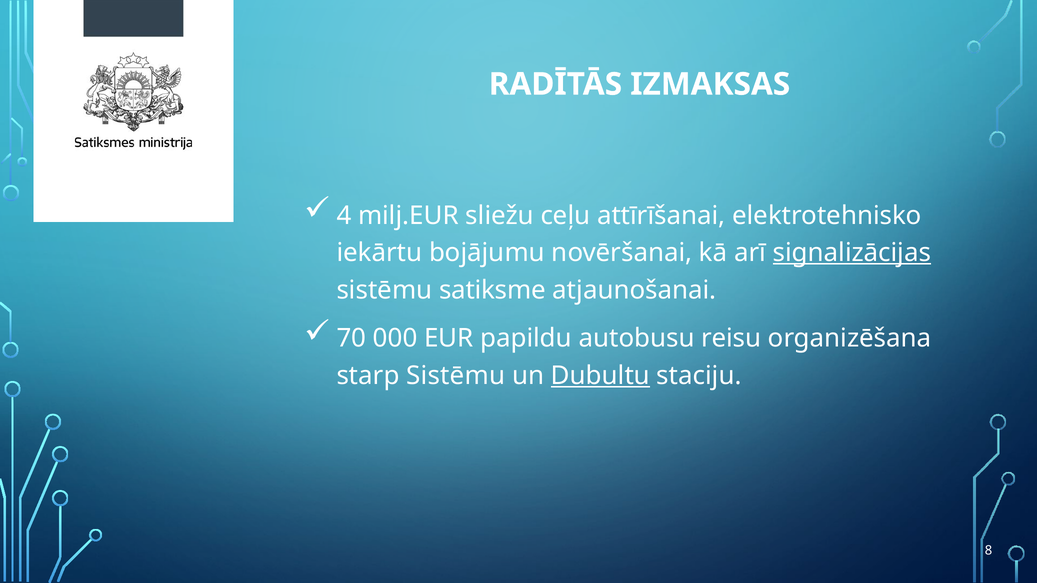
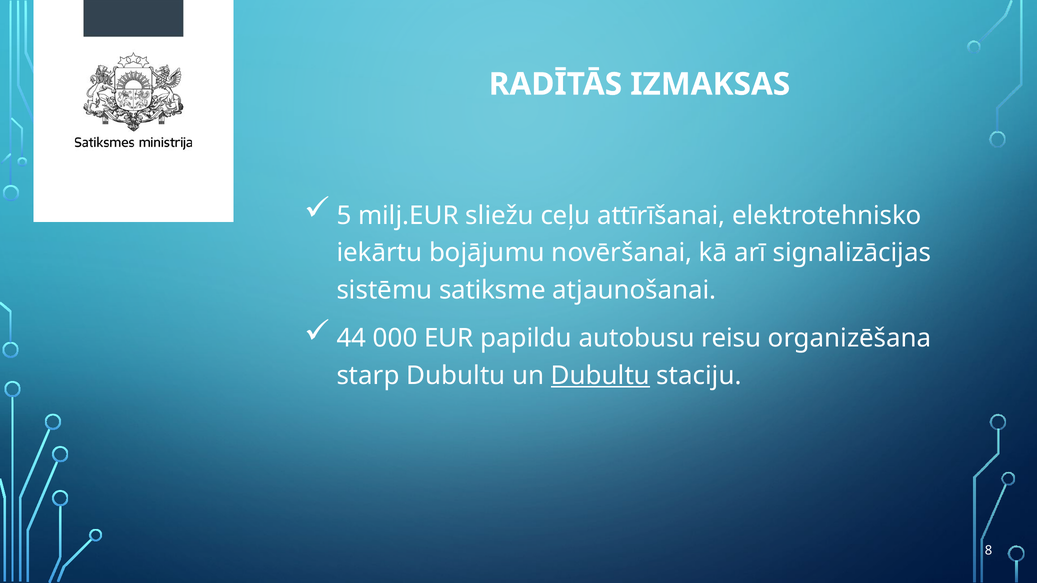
4: 4 -> 5
signalizācijas underline: present -> none
70: 70 -> 44
starp Sistēmu: Sistēmu -> Dubultu
